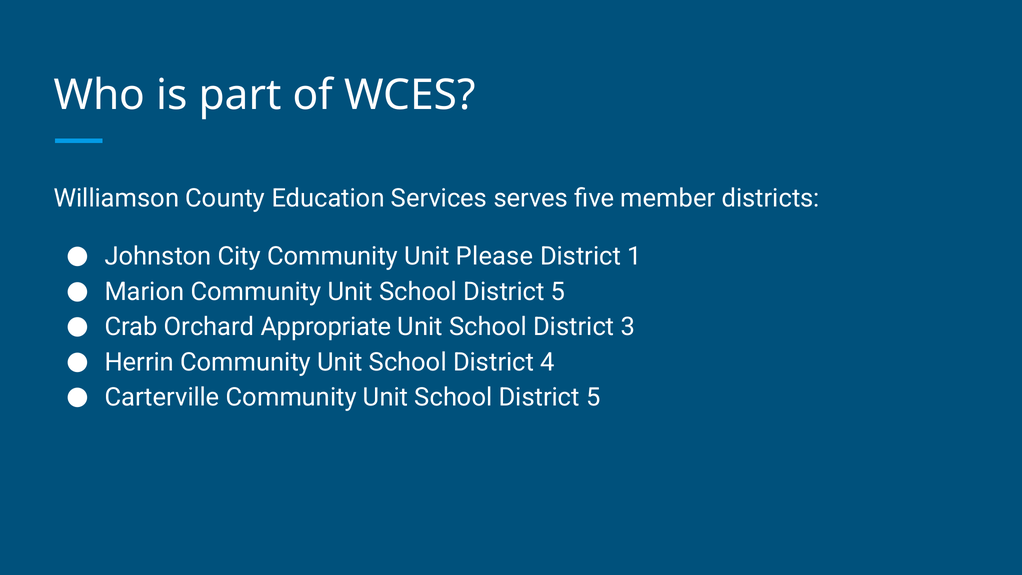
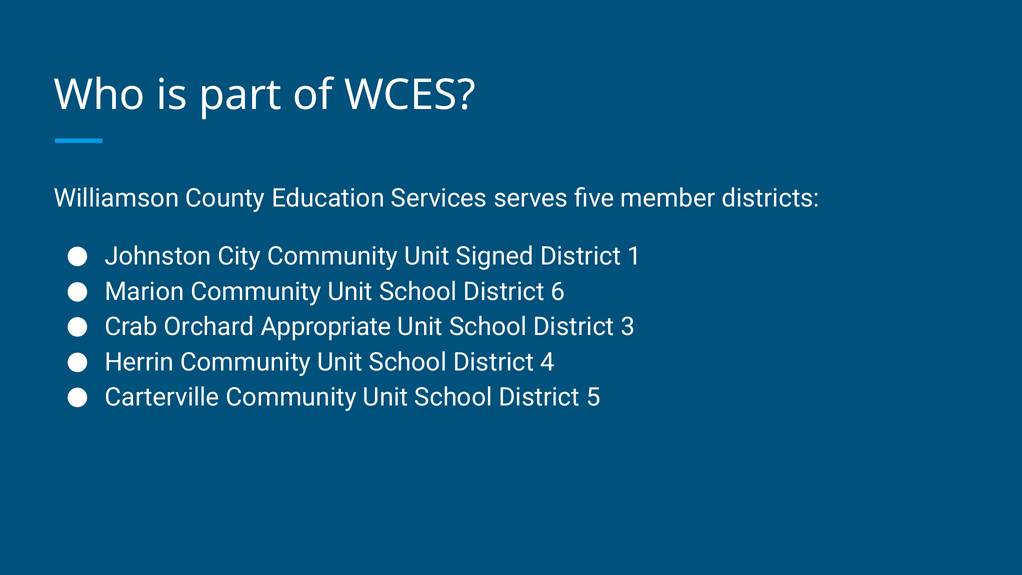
Please: Please -> Signed
5 at (558, 292): 5 -> 6
